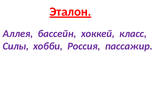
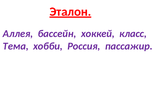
Силы: Силы -> Тема
